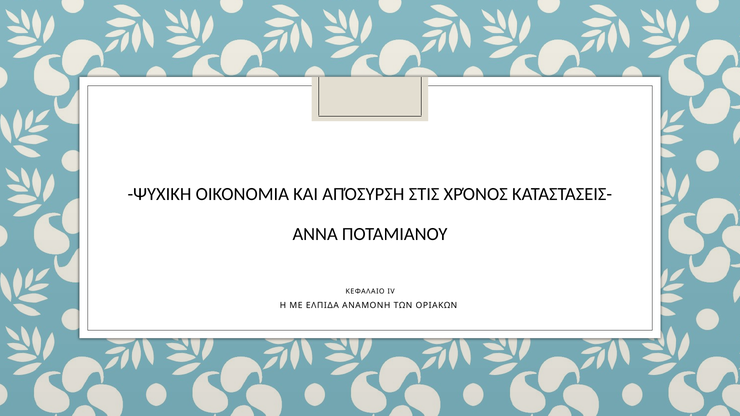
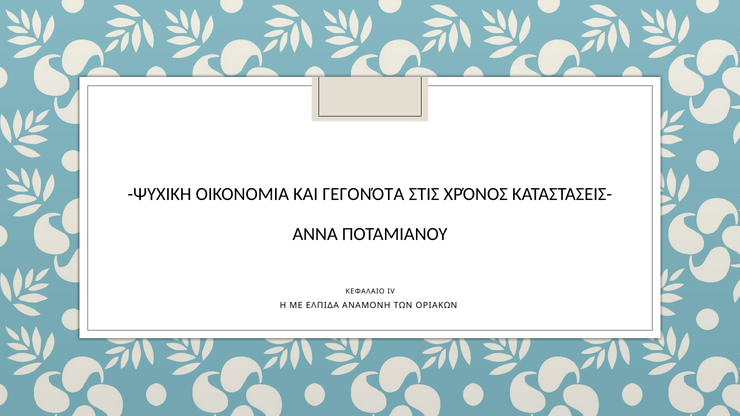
ΑΠΌΣΥΡΣΗ: ΑΠΌΣΥΡΣΗ -> ΓΕΓΟΝΌΤΑ
